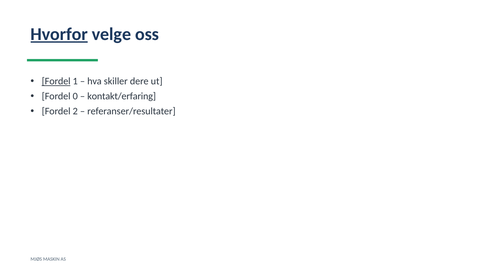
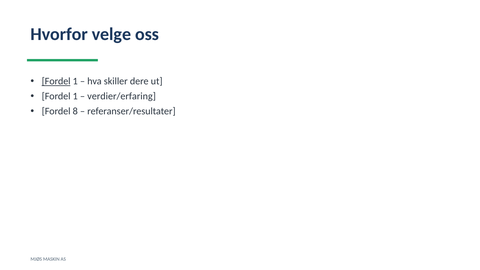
Hvorfor underline: present -> none
0 at (75, 96): 0 -> 1
kontakt/erfaring: kontakt/erfaring -> verdier/erfaring
2: 2 -> 8
